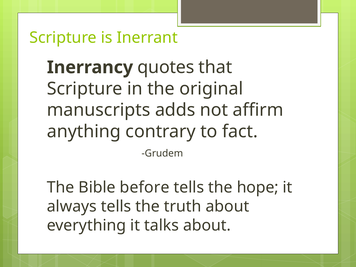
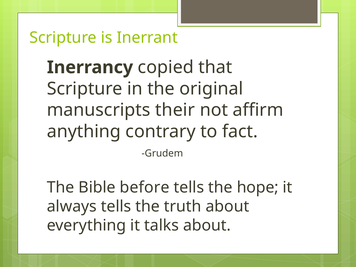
quotes: quotes -> copied
adds: adds -> their
